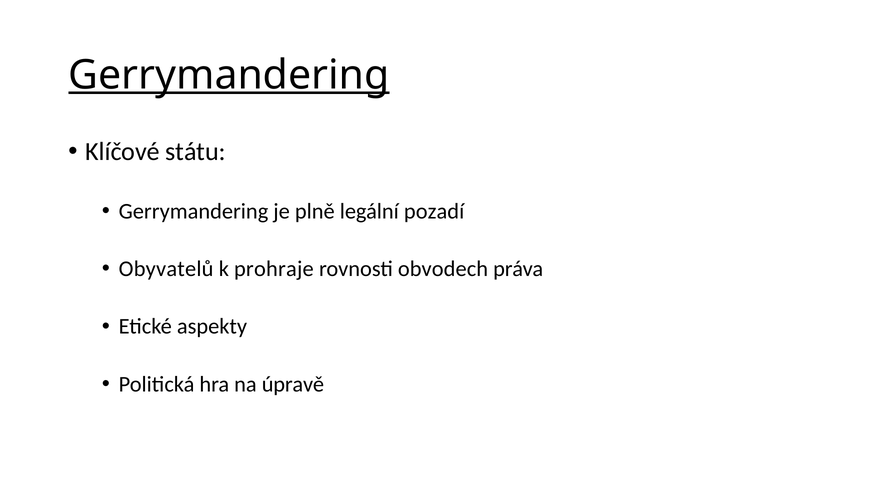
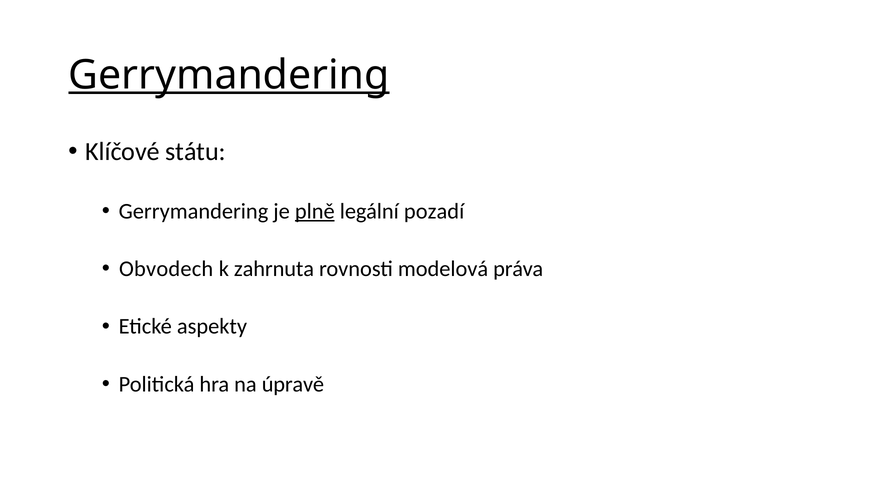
plně underline: none -> present
Obyvatelů: Obyvatelů -> Obvodech
prohraje: prohraje -> zahrnuta
obvodech: obvodech -> modelová
